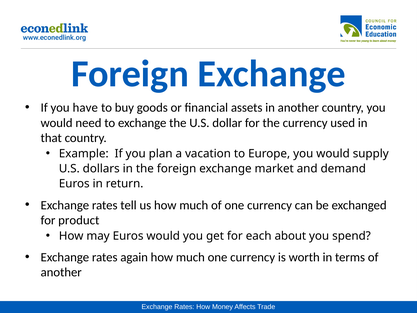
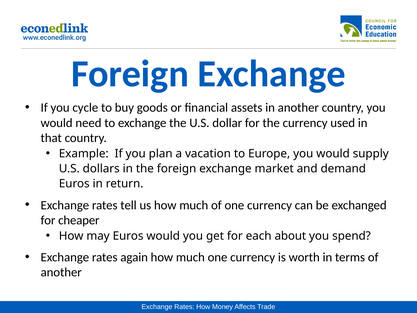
have: have -> cycle
product: product -> cheaper
